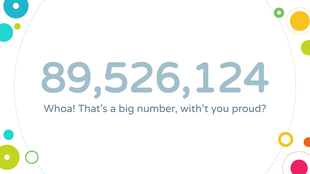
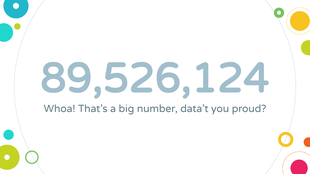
with’t: with’t -> data’t
